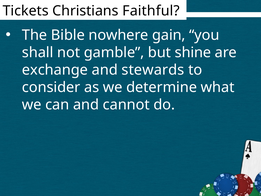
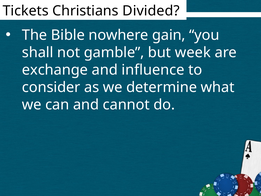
Faithful: Faithful -> Divided
shine: shine -> week
stewards: stewards -> influence
